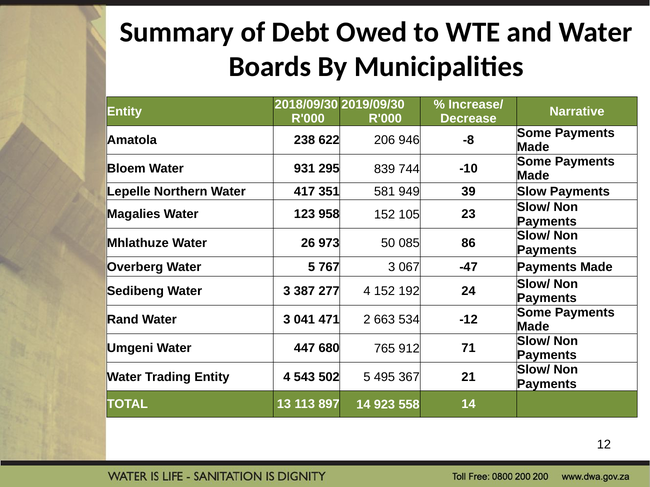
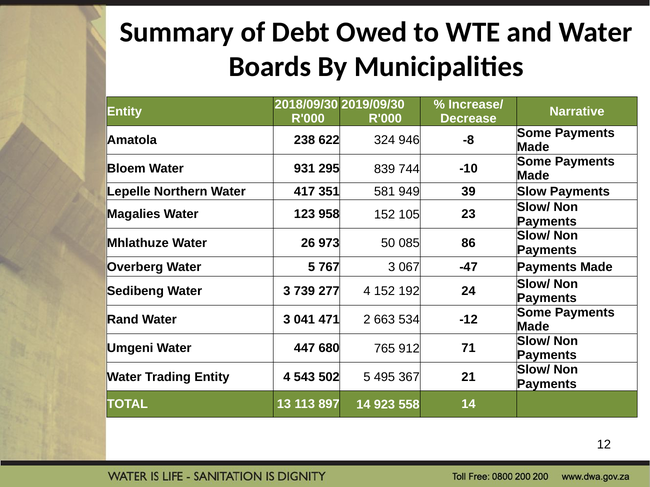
206: 206 -> 324
387: 387 -> 739
